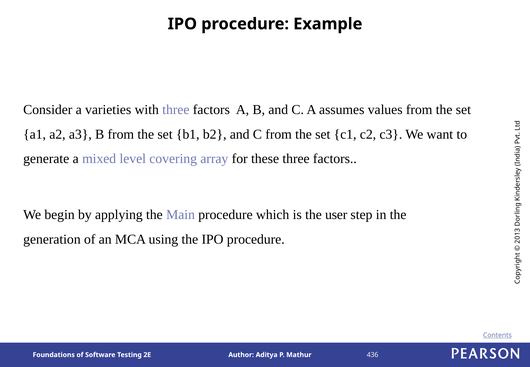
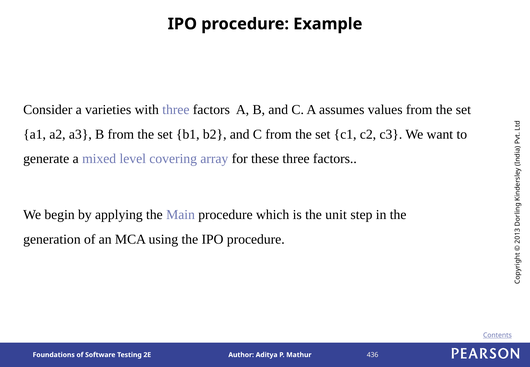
user: user -> unit
